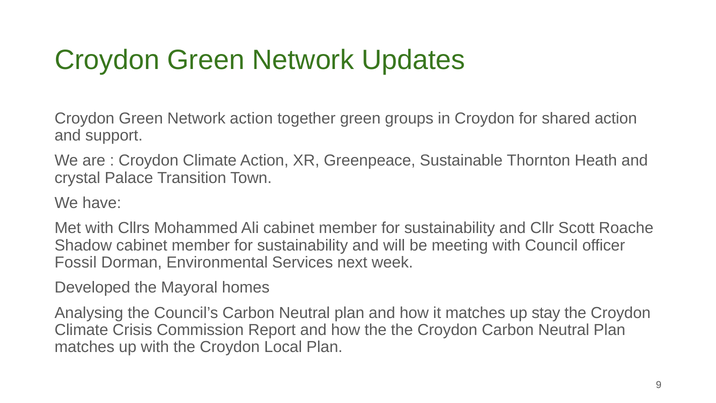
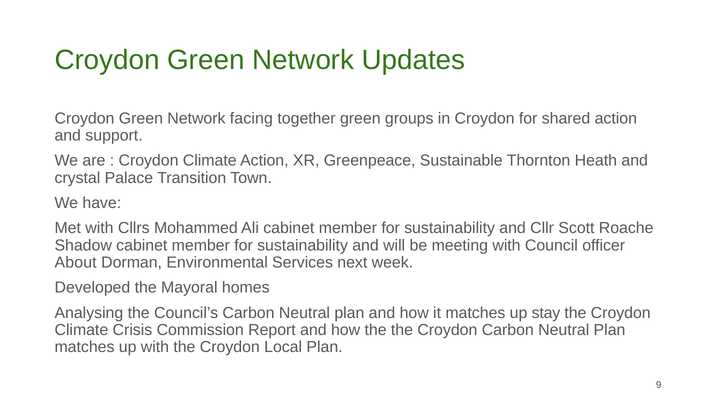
Network action: action -> facing
Fossil: Fossil -> About
